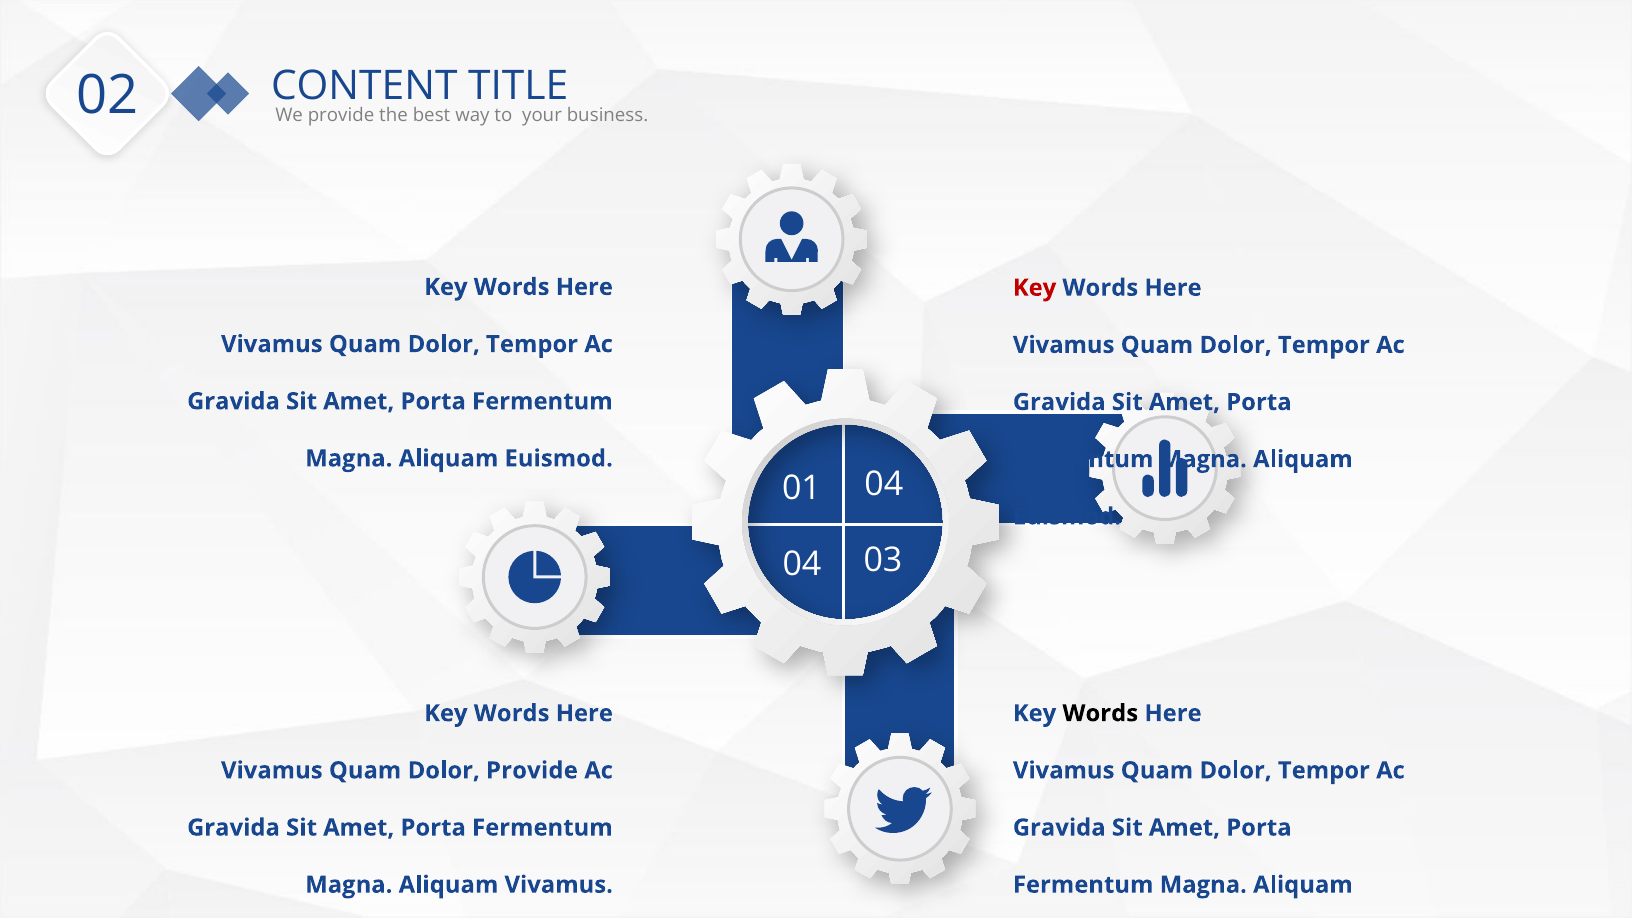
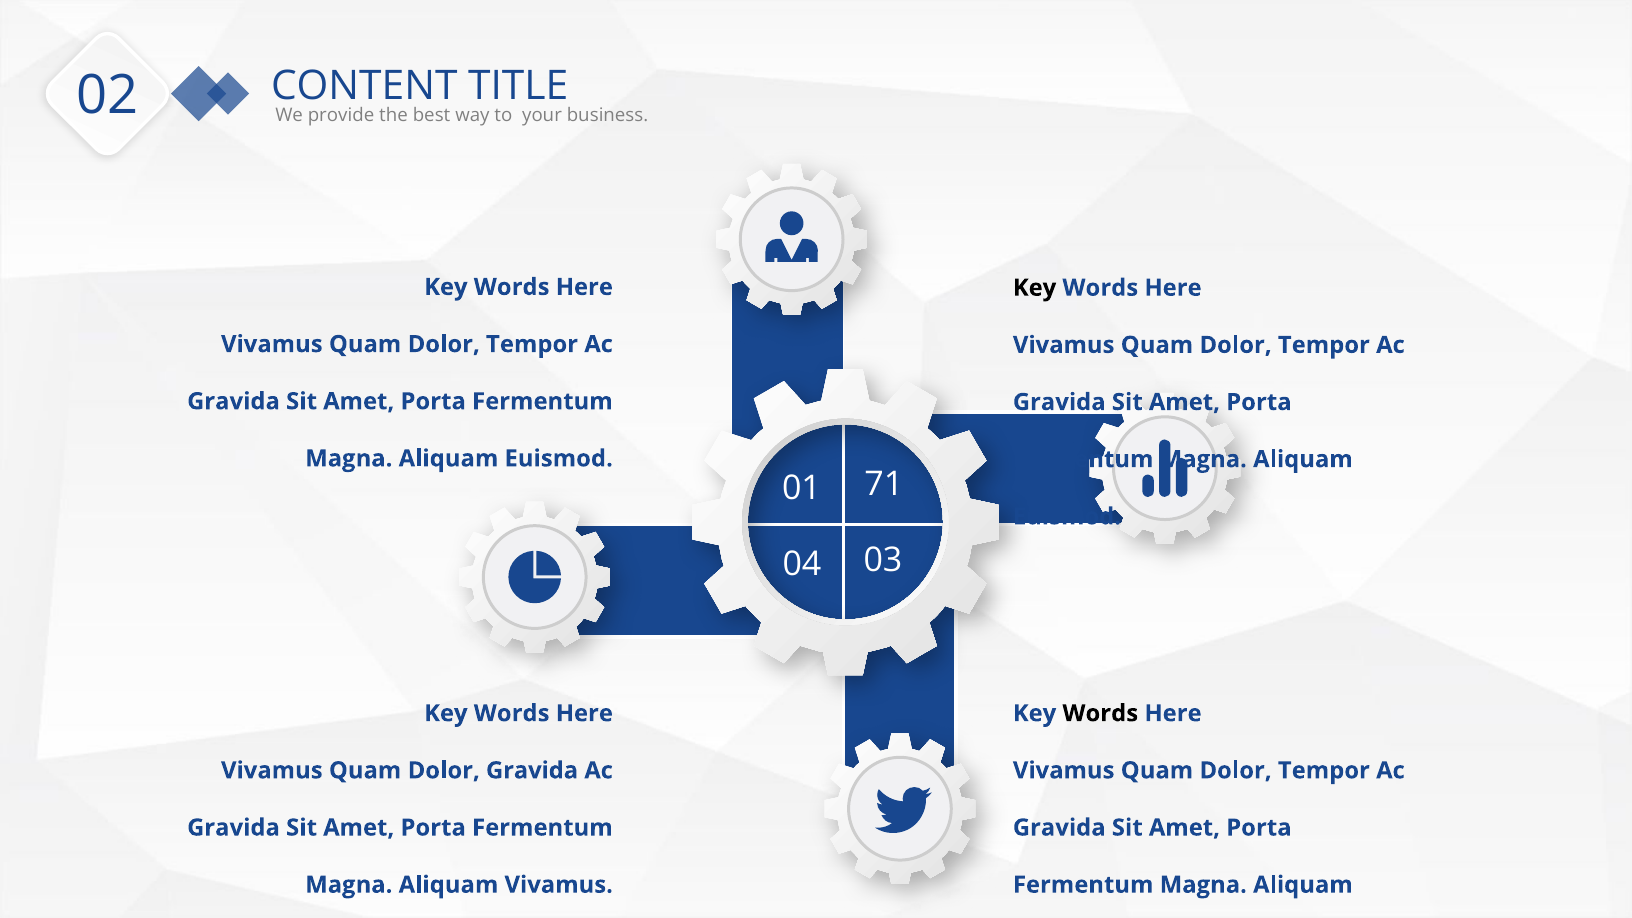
Key at (1035, 288) colour: red -> black
01 04: 04 -> 71
Dolor Provide: Provide -> Gravida
